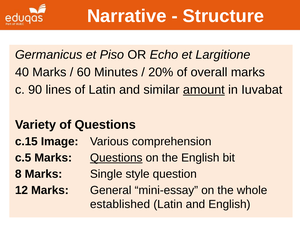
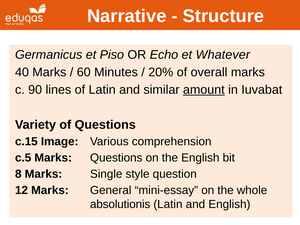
Largitione: Largitione -> Whatever
Questions at (116, 158) underline: present -> none
established: established -> absolutionis
